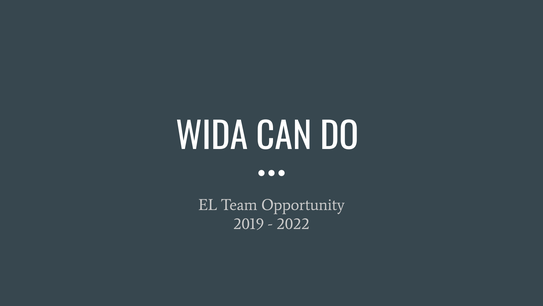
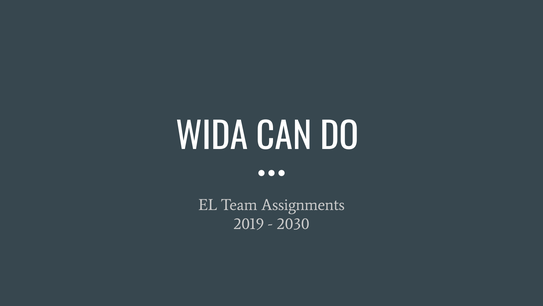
Opportunity: Opportunity -> Assignments
2022: 2022 -> 2030
